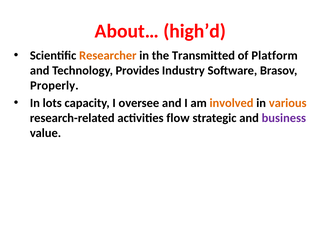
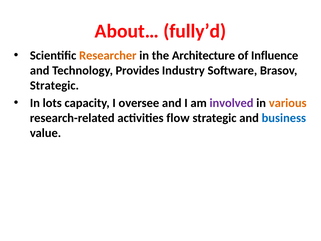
high’d: high’d -> fully’d
Transmitted: Transmitted -> Architecture
Platform: Platform -> Influence
Properly at (54, 85): Properly -> Strategic
involved colour: orange -> purple
business colour: purple -> blue
